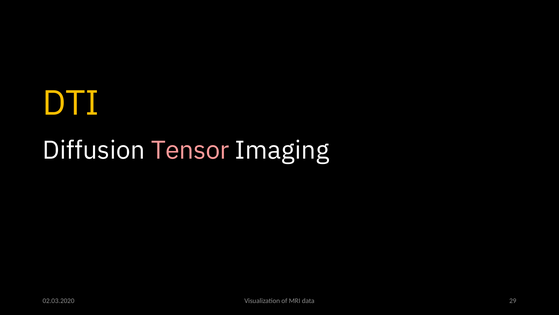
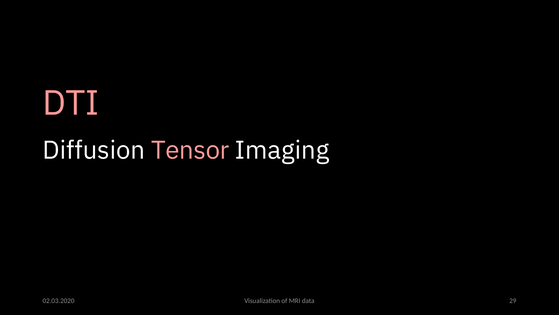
DTI colour: yellow -> pink
